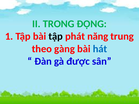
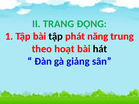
TRONG: TRONG -> TRANG
gàng: gàng -> hoạt
hát colour: blue -> black
được: được -> giảng
